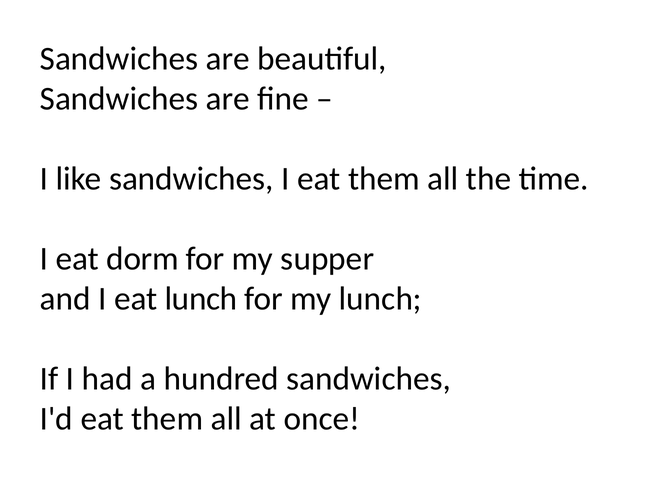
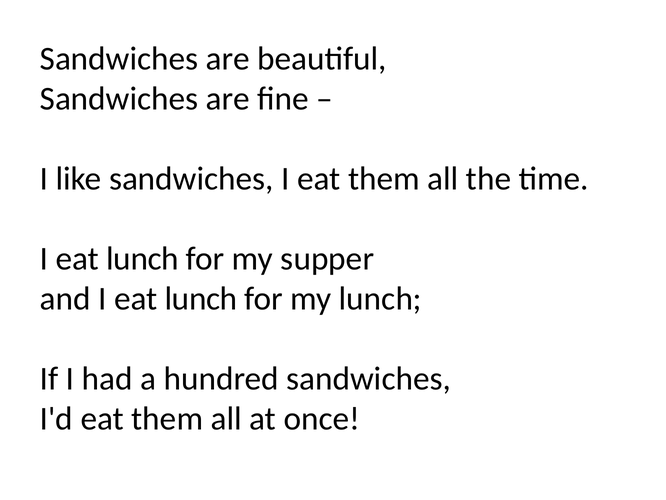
dorm at (143, 259): dorm -> lunch
